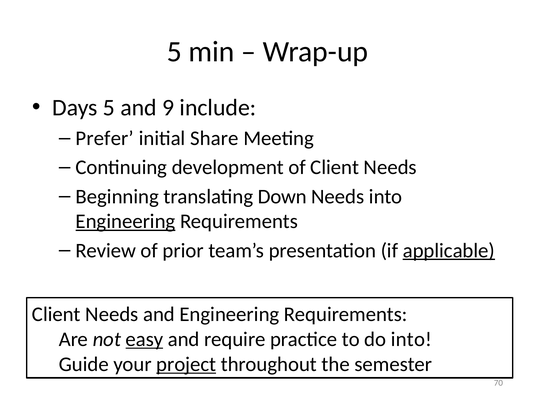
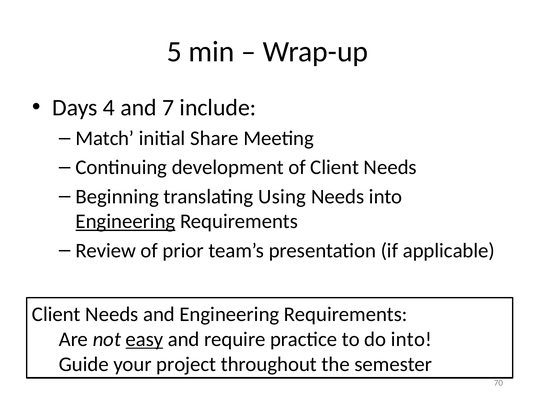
Days 5: 5 -> 4
9: 9 -> 7
Prefer: Prefer -> Match
Down: Down -> Using
applicable underline: present -> none
project underline: present -> none
